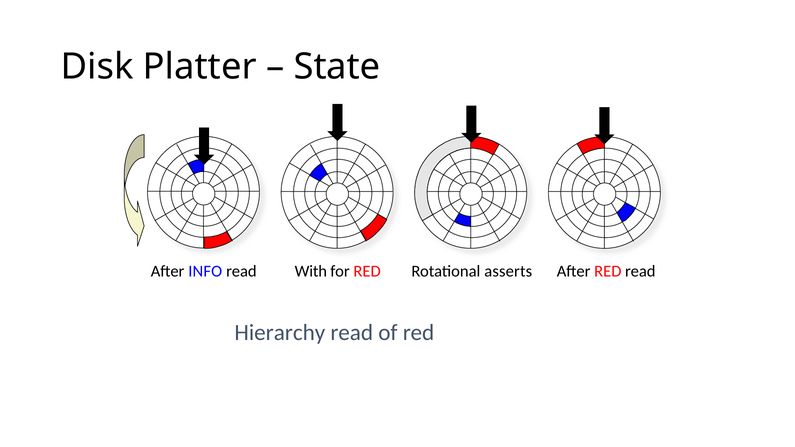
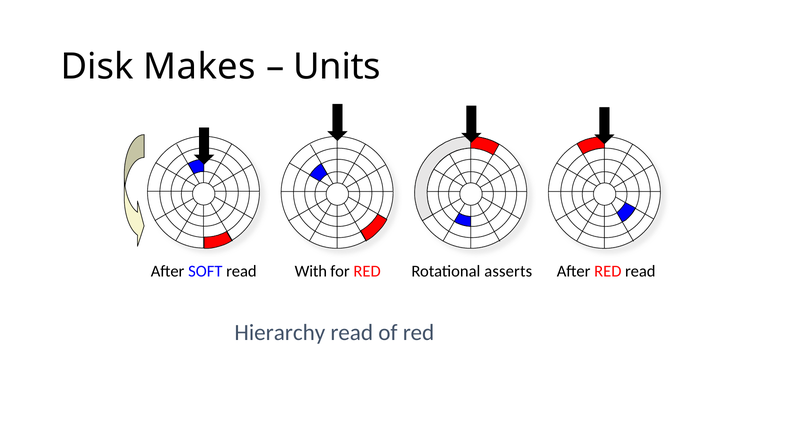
Platter: Platter -> Makes
State: State -> Units
INFO: INFO -> SOFT
